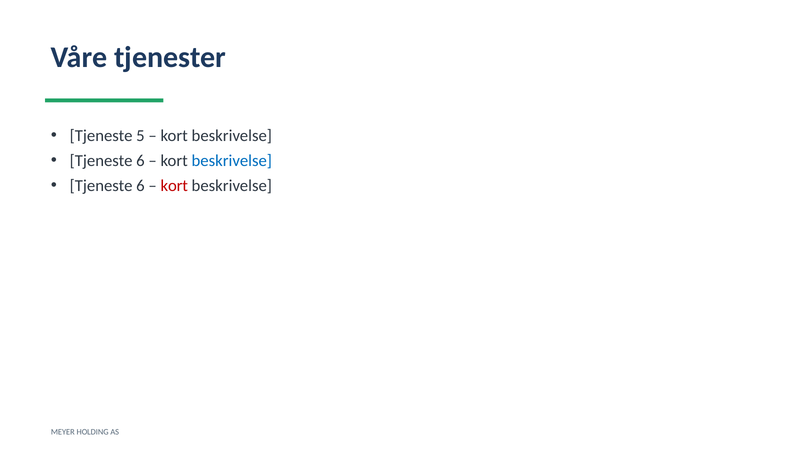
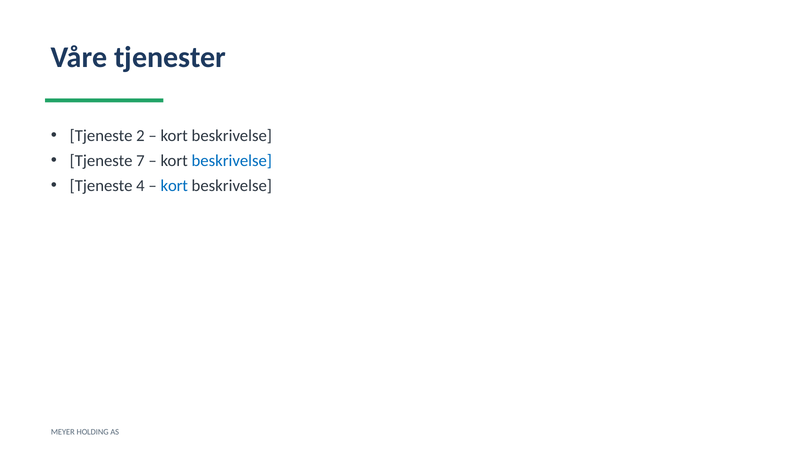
5: 5 -> 2
6 at (140, 161): 6 -> 7
6 at (140, 186): 6 -> 4
kort at (174, 186) colour: red -> blue
